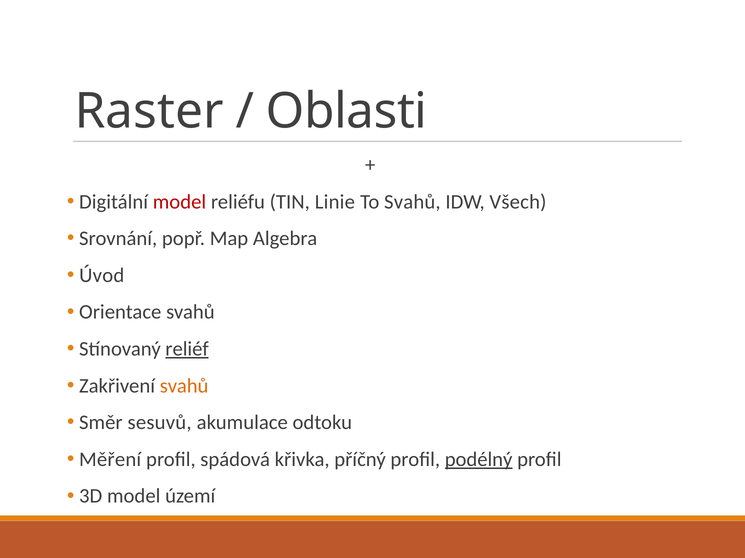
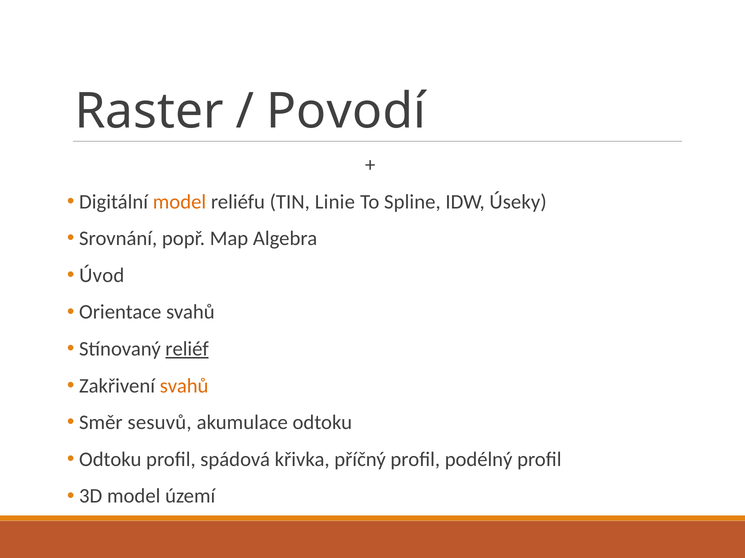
Oblasti: Oblasti -> Povodí
model at (180, 202) colour: red -> orange
To Svahů: Svahů -> Spline
Všech: Všech -> Úseky
Měření at (110, 460): Měření -> Odtoku
podélný underline: present -> none
